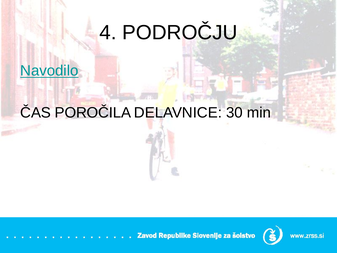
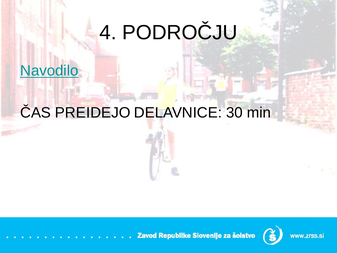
POROČILA: POROČILA -> PREIDEJO
